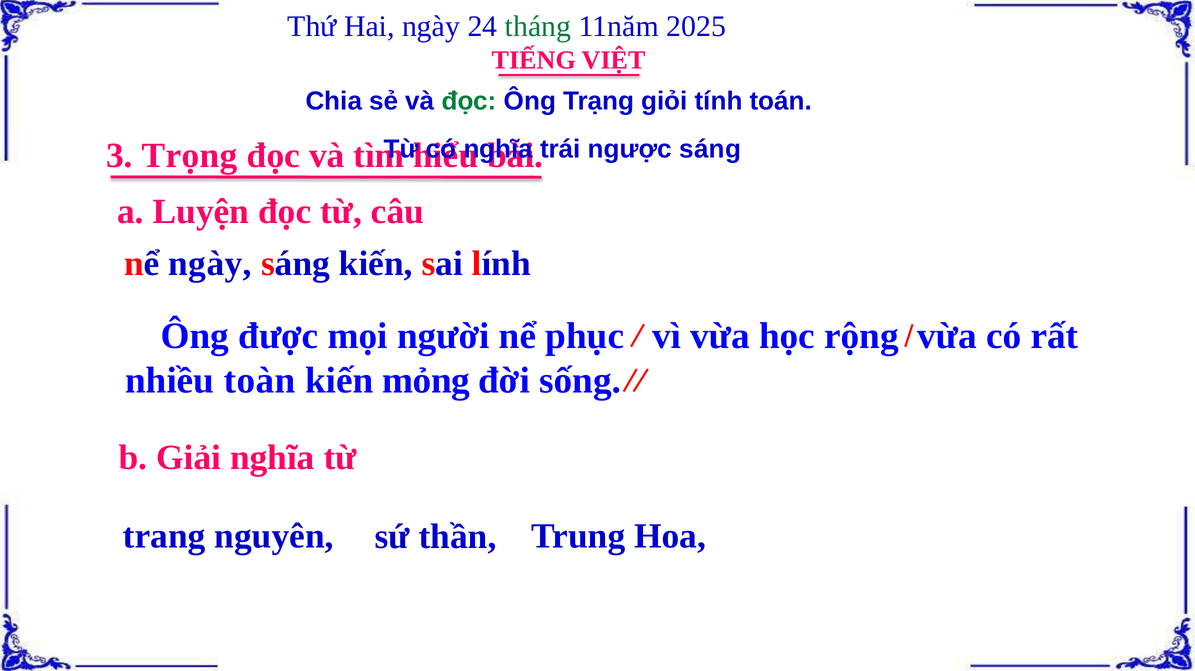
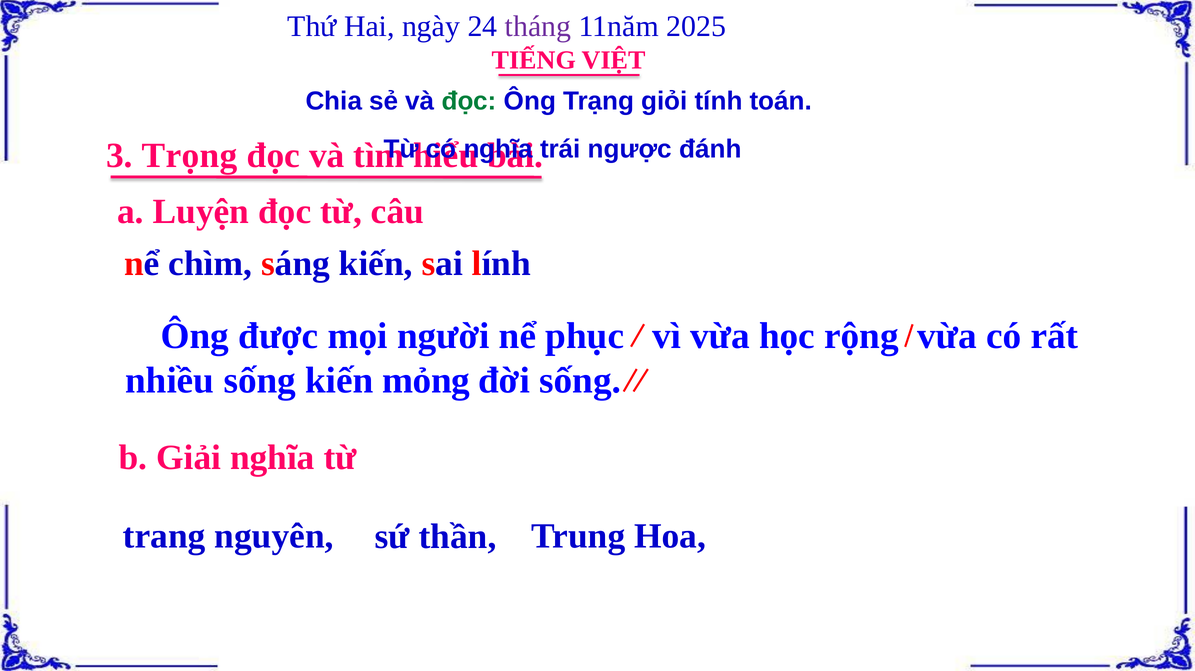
tháng colour: green -> purple
ngược sáng: sáng -> đánh
nể ngày: ngày -> chìm
nhiều toàn: toàn -> sống
